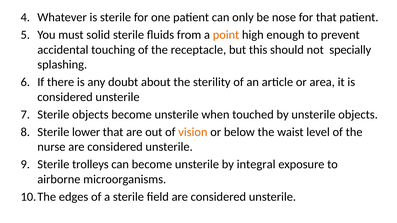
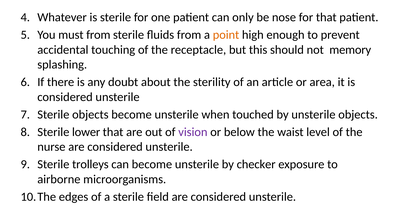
must solid: solid -> from
specially: specially -> memory
vision colour: orange -> purple
integral: integral -> checker
